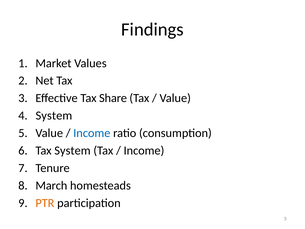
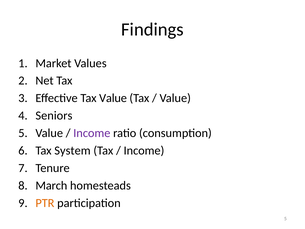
Tax Share: Share -> Value
System at (54, 116): System -> Seniors
Income at (92, 133) colour: blue -> purple
